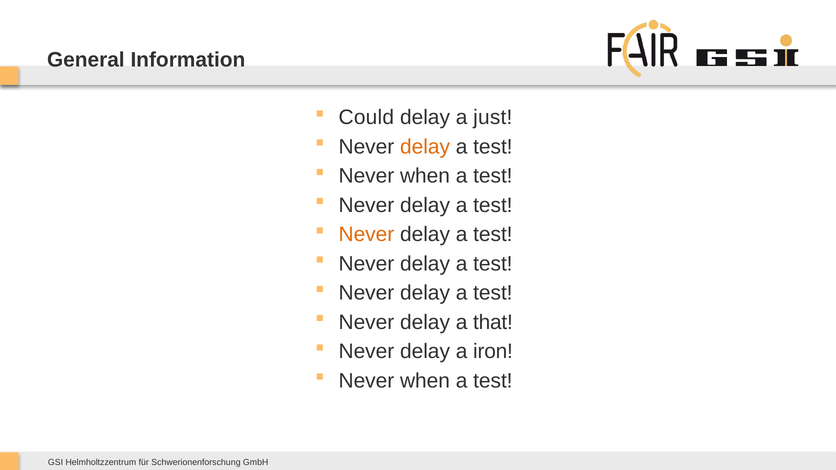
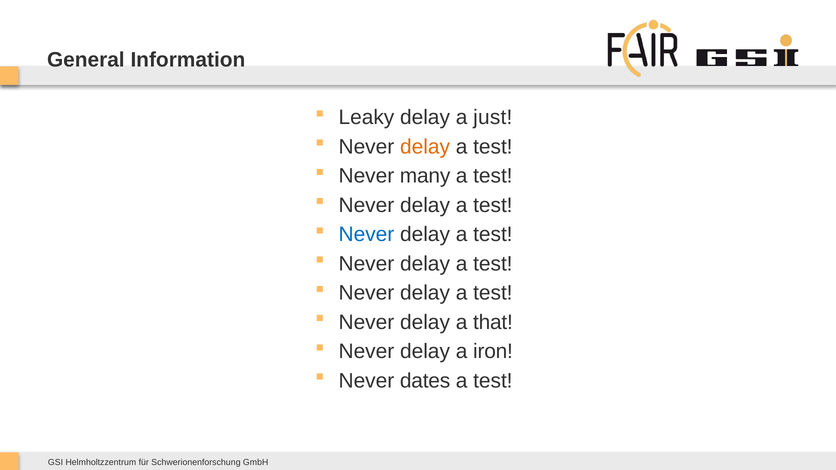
Could: Could -> Leaky
when at (425, 176): when -> many
Never at (366, 235) colour: orange -> blue
when at (425, 381): when -> dates
